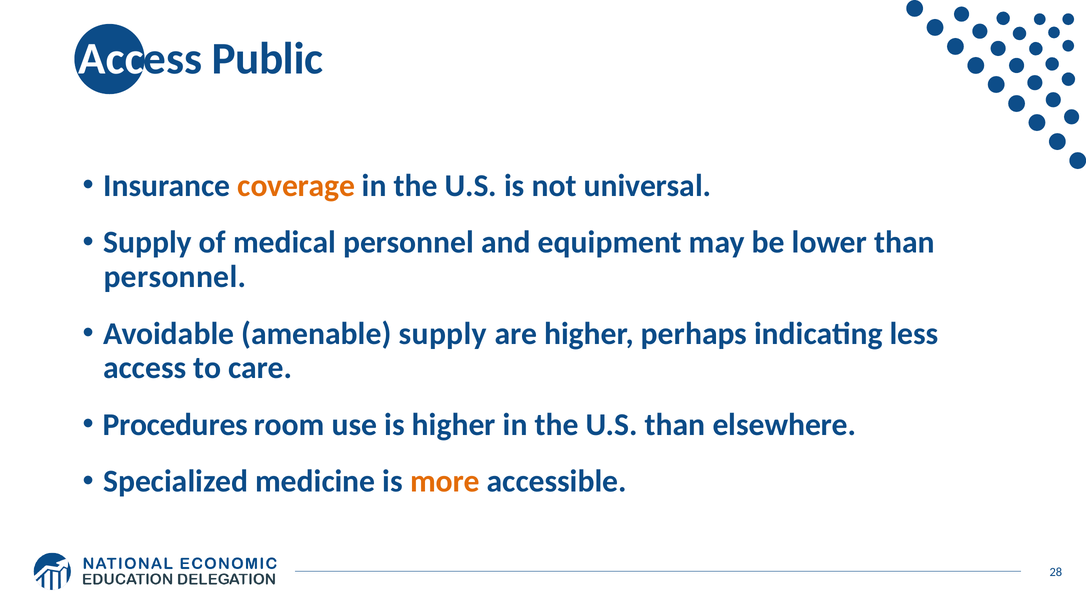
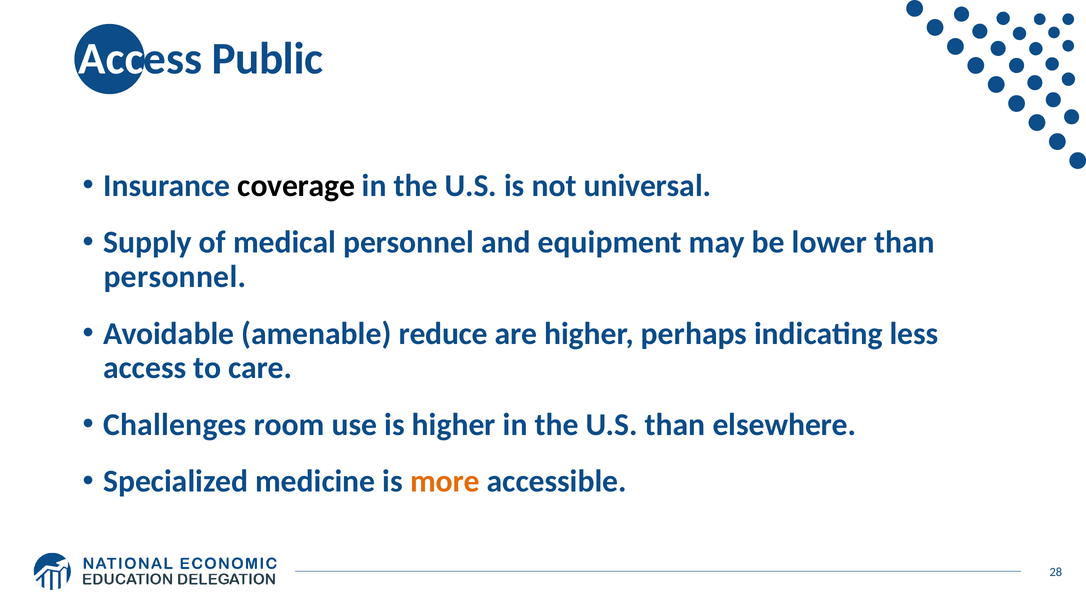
coverage colour: orange -> black
amenable supply: supply -> reduce
Procedures: Procedures -> Challenges
